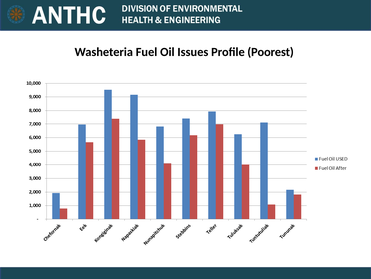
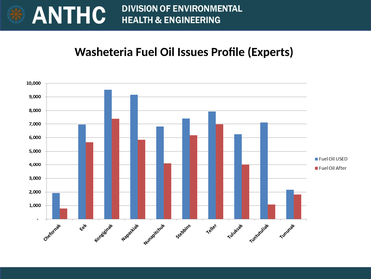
Poorest: Poorest -> Experts
